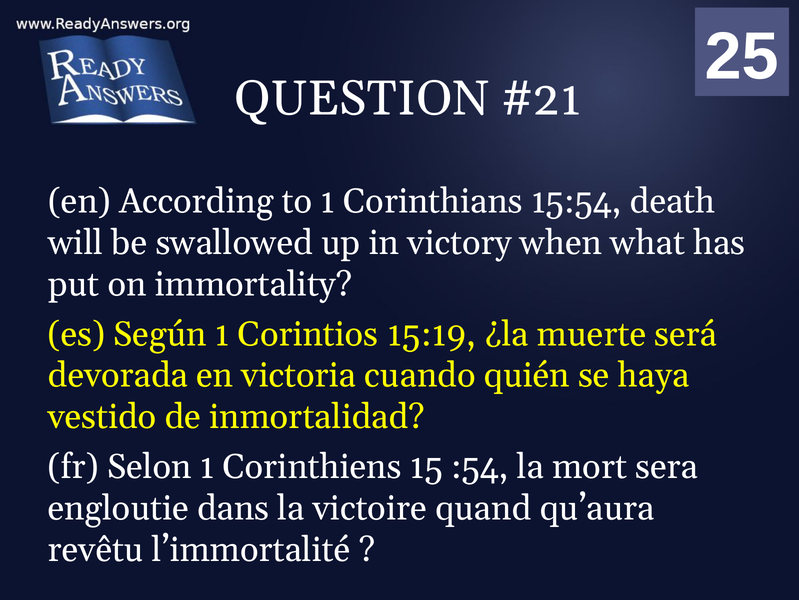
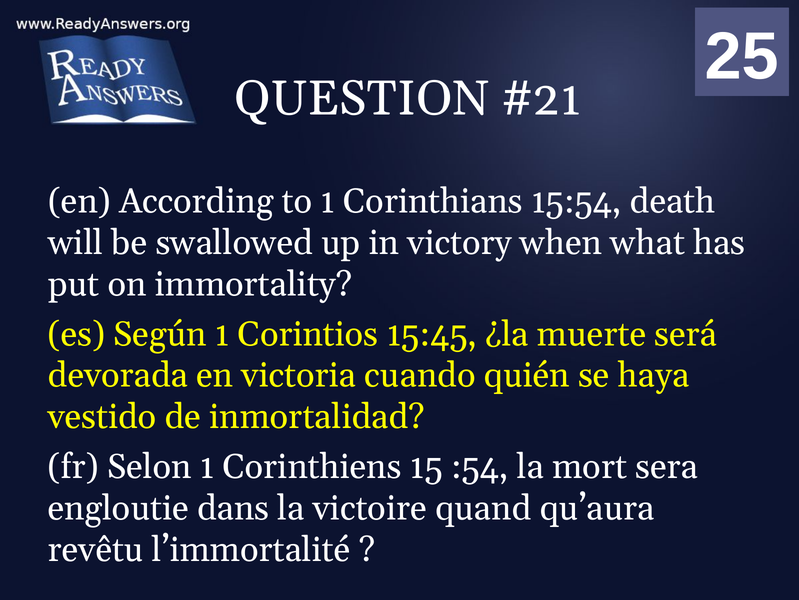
15:19: 15:19 -> 15:45
